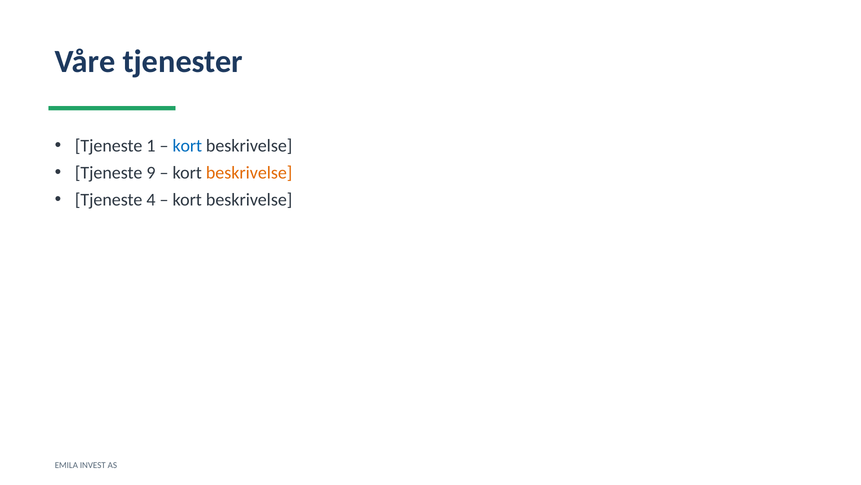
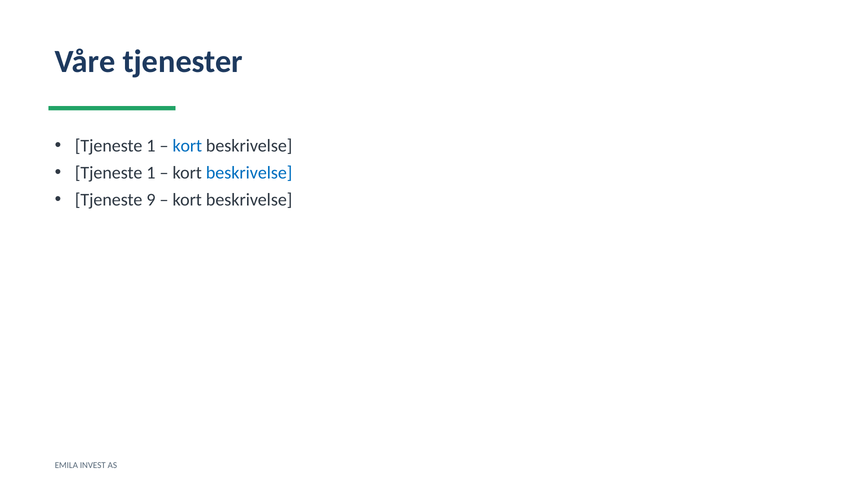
9 at (151, 173): 9 -> 1
beskrivelse at (249, 173) colour: orange -> blue
4: 4 -> 9
